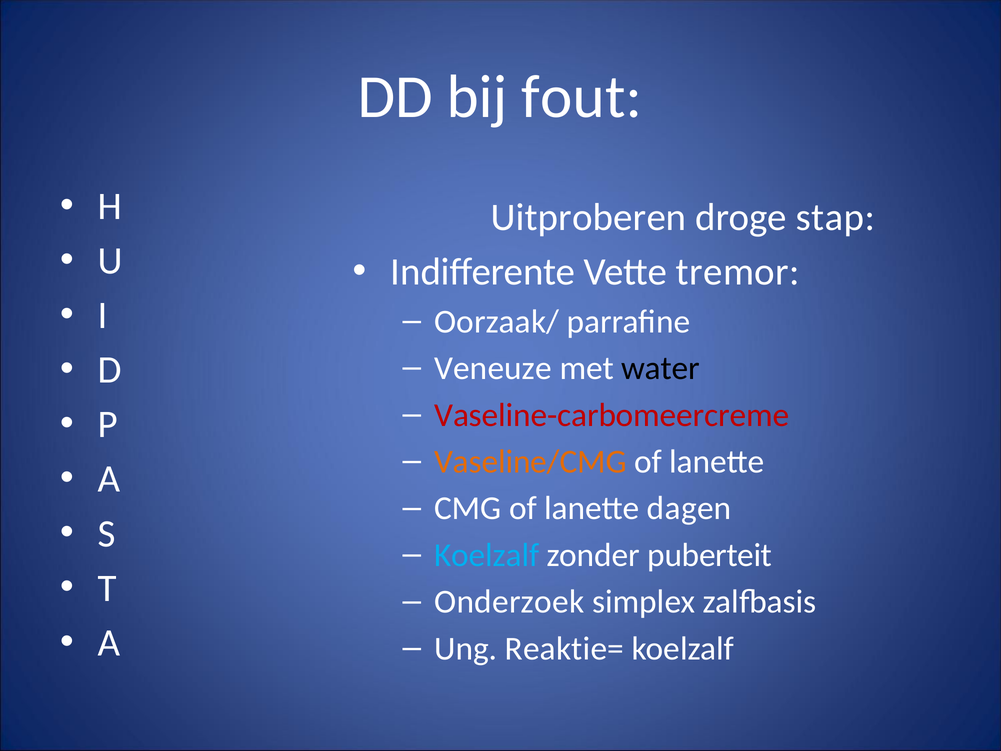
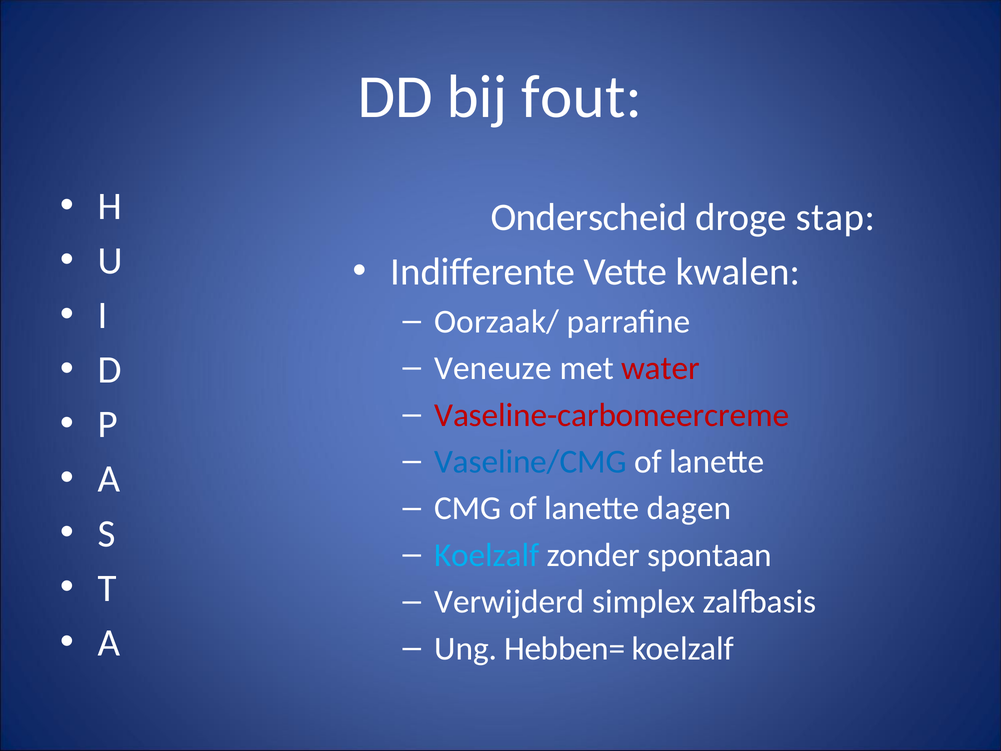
Uitproberen: Uitproberen -> Onderscheid
tremor: tremor -> kwalen
water colour: black -> red
Vaseline/CMG colour: orange -> blue
puberteit: puberteit -> spontaan
Onderzoek: Onderzoek -> Verwijderd
Reaktie=: Reaktie= -> Hebben=
